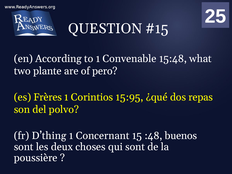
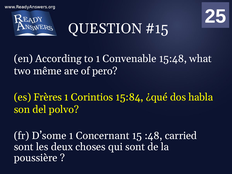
plante: plante -> même
15:95: 15:95 -> 15:84
repas: repas -> habla
D’thing: D’thing -> D’some
buenos: buenos -> carried
